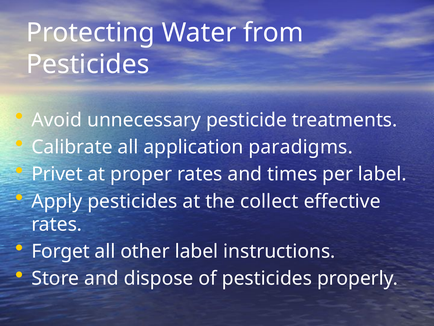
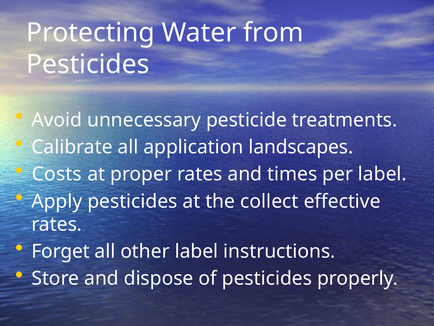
paradigms: paradigms -> landscapes
Privet: Privet -> Costs
